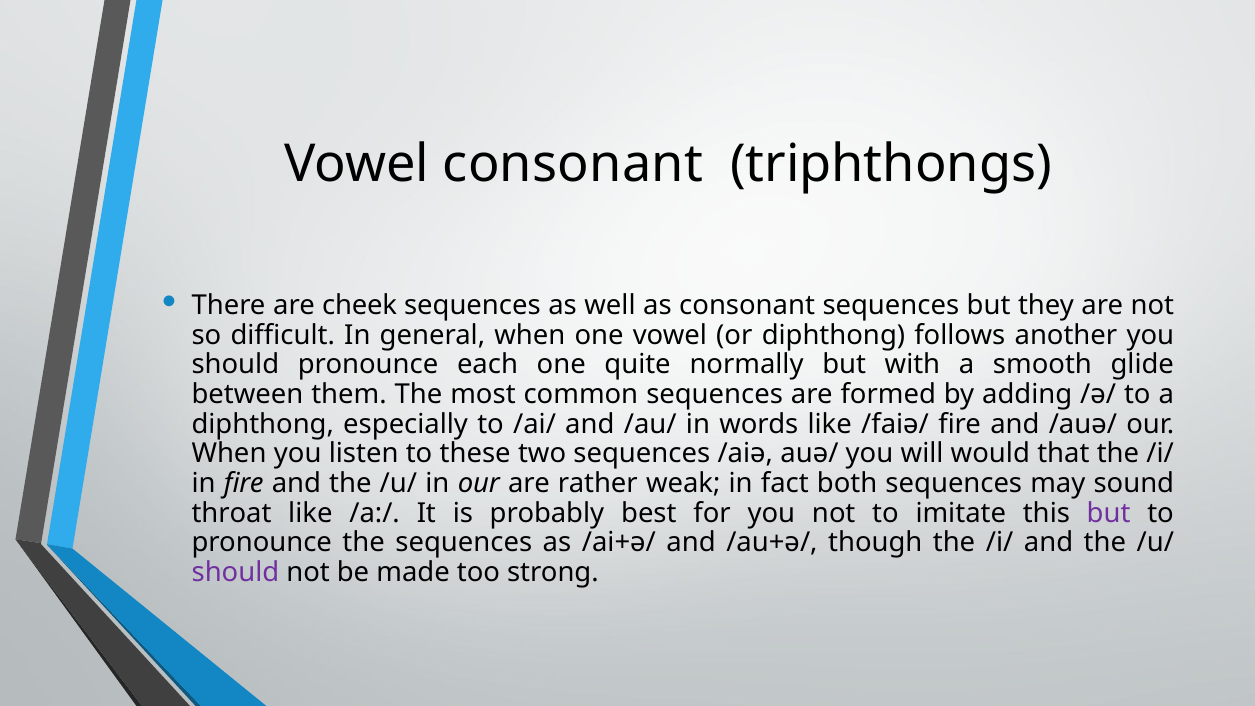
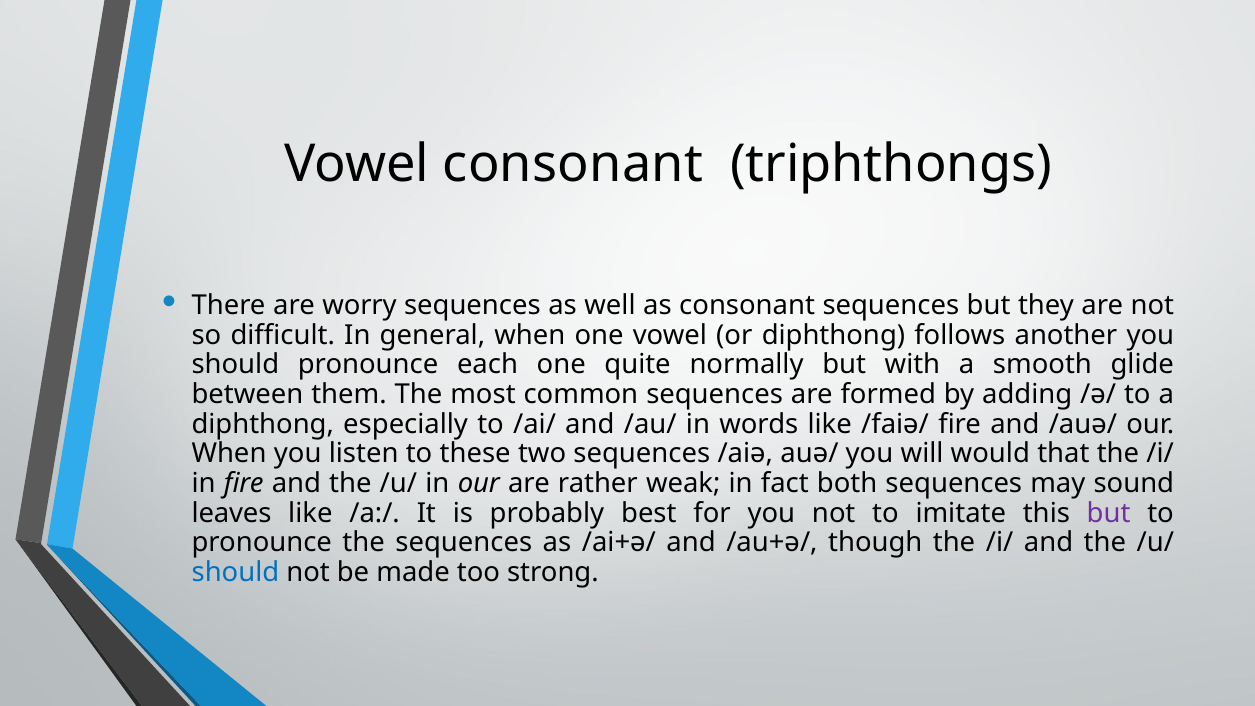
cheek: cheek -> worry
throat: throat -> leaves
should at (235, 572) colour: purple -> blue
